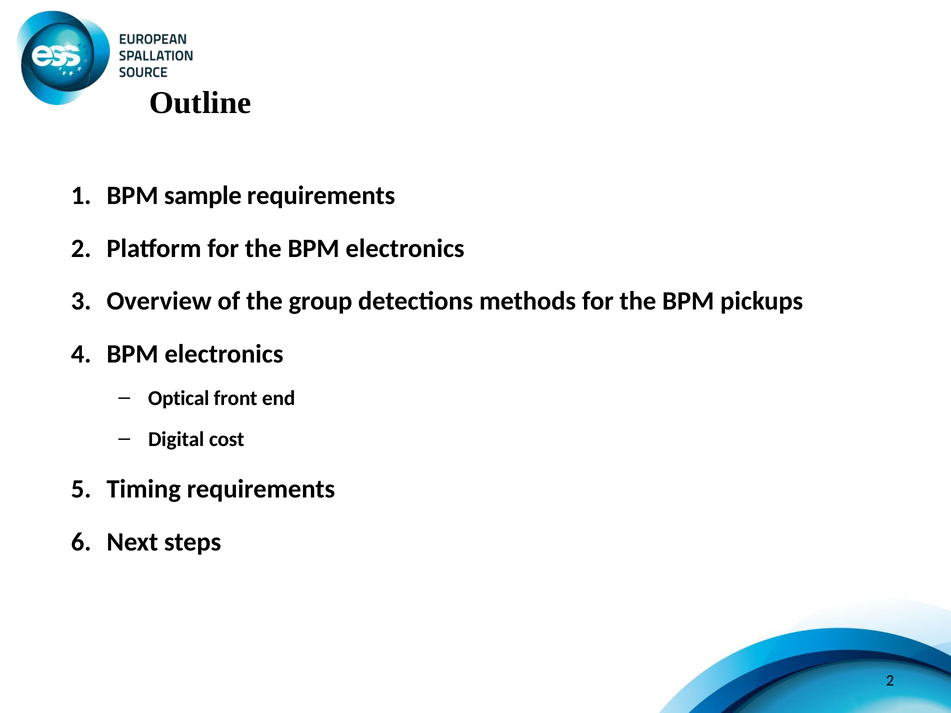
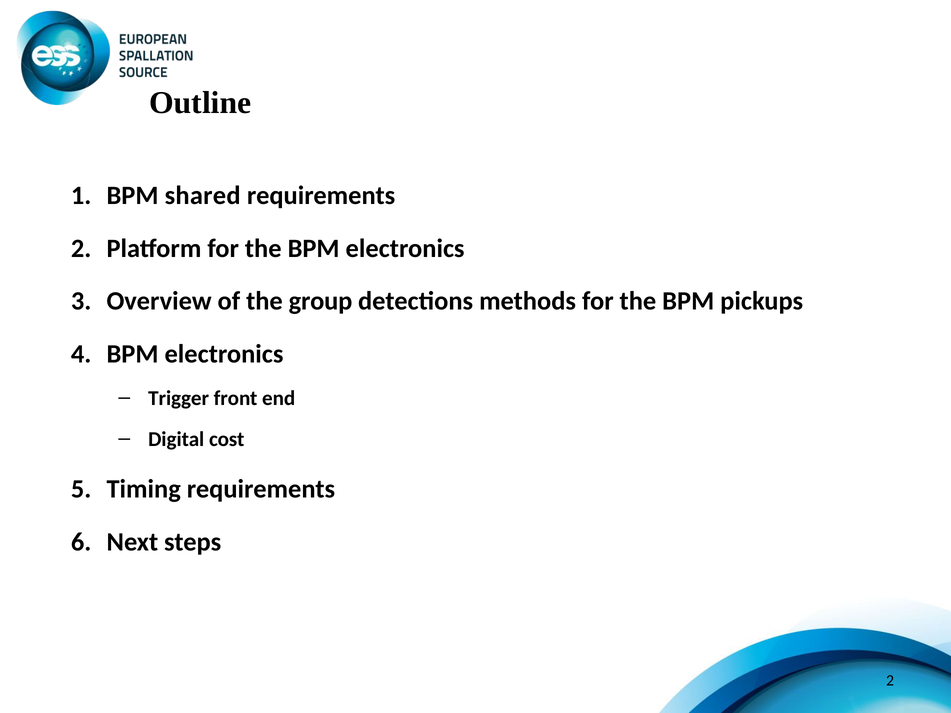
sample: sample -> shared
Optical: Optical -> Trigger
